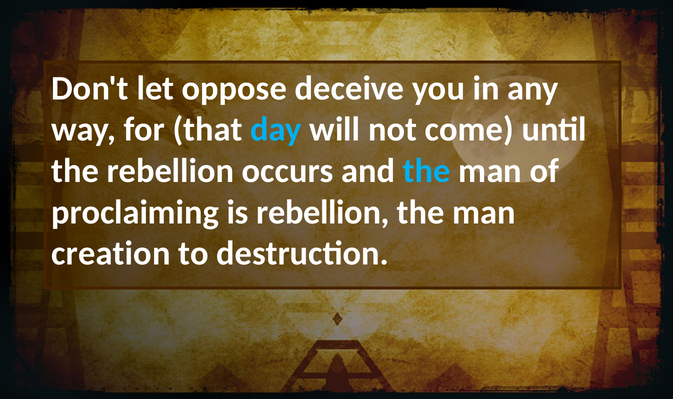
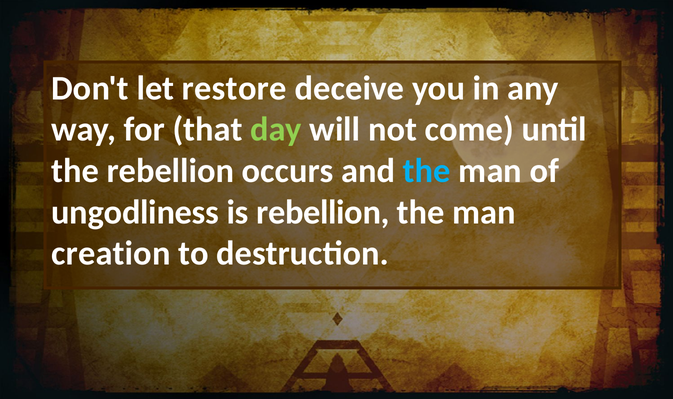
oppose: oppose -> restore
day colour: light blue -> light green
proclaiming: proclaiming -> ungodliness
